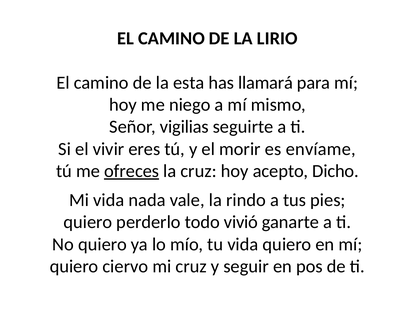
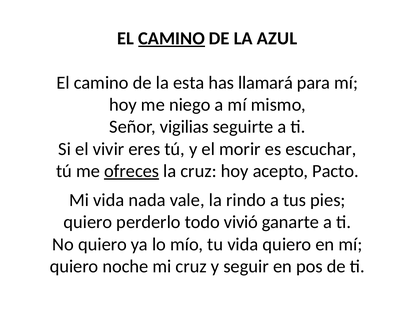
CAMINO at (172, 38) underline: none -> present
LIRIO: LIRIO -> AZUL
envíame: envíame -> escuchar
Dicho: Dicho -> Pacto
ciervo: ciervo -> noche
